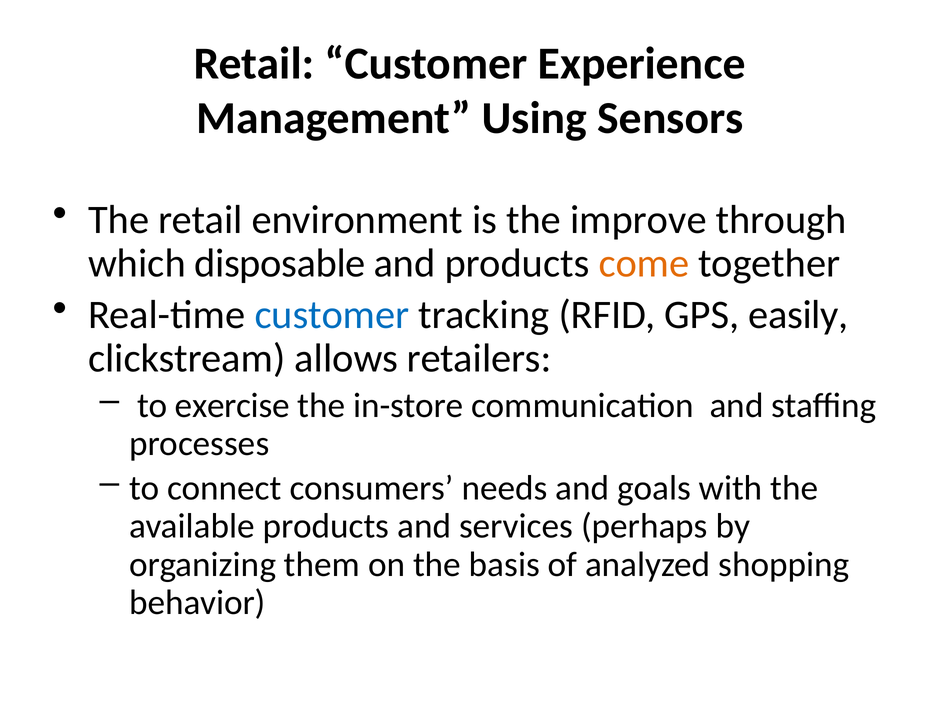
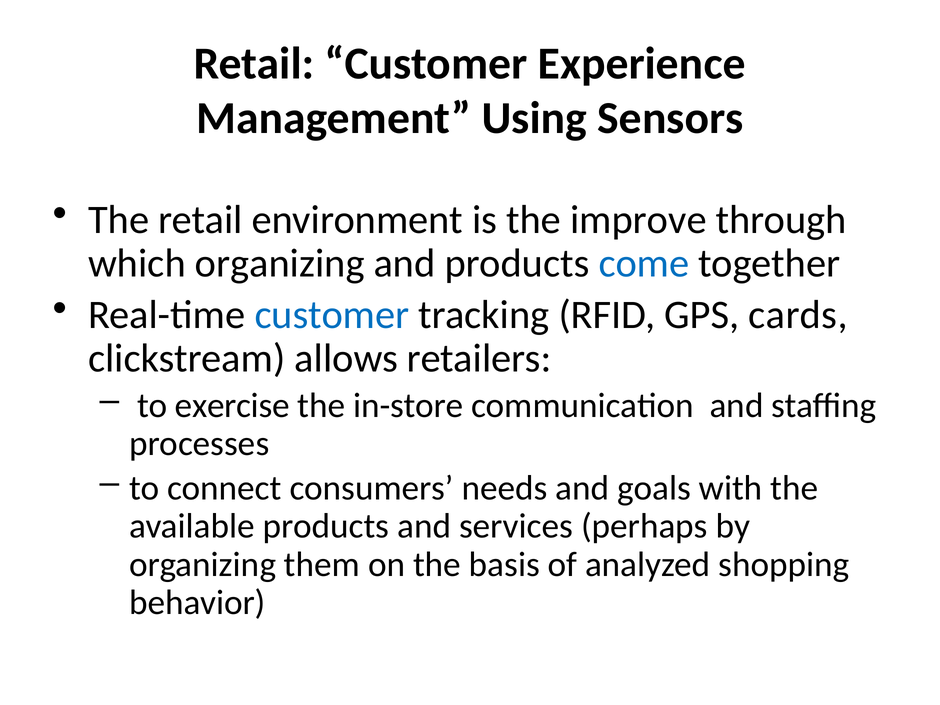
which disposable: disposable -> organizing
come colour: orange -> blue
easily: easily -> cards
